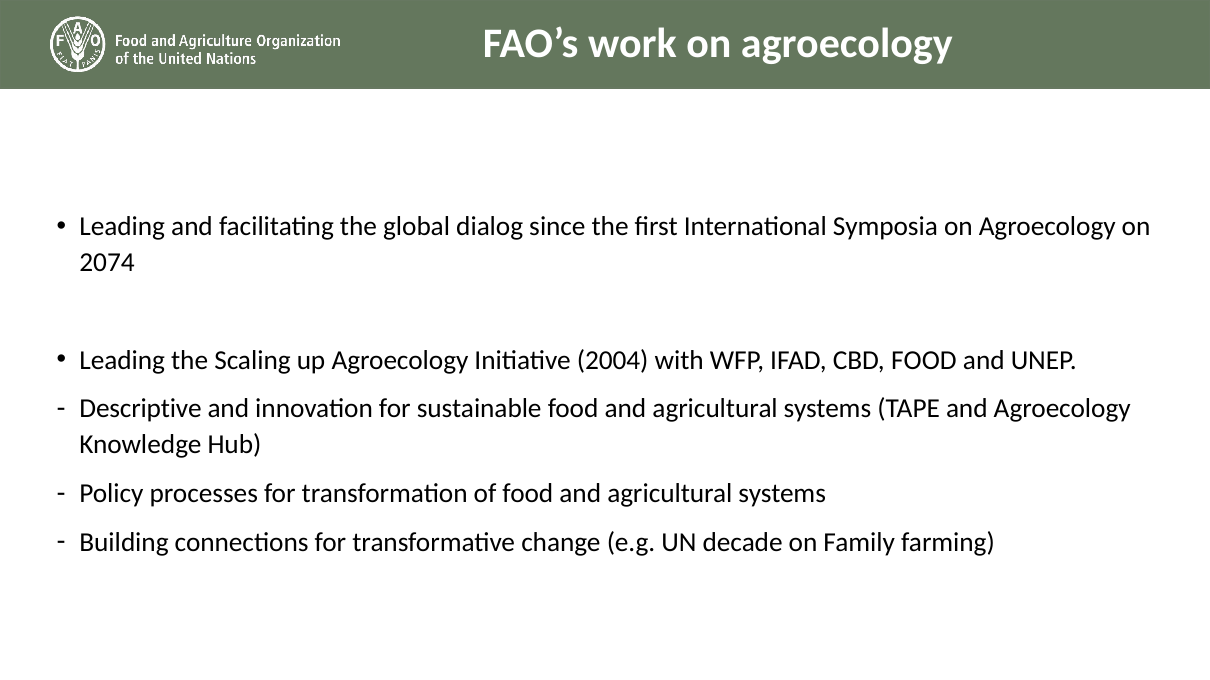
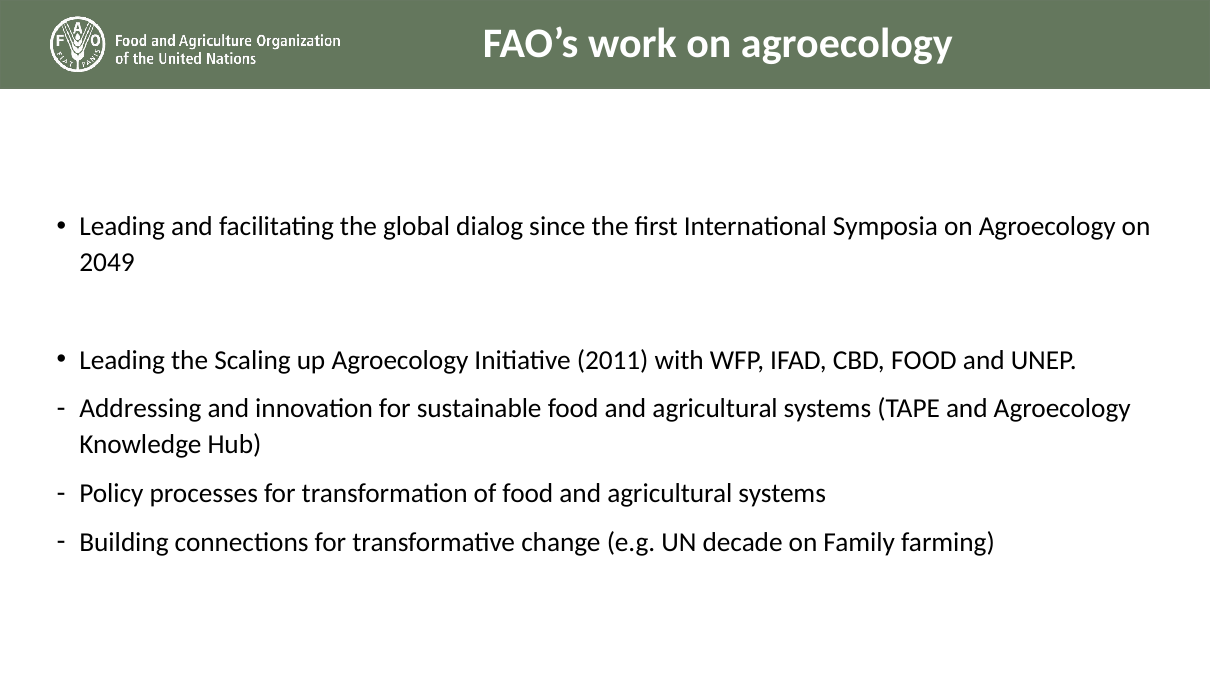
2074: 2074 -> 2049
2004: 2004 -> 2011
Descriptive: Descriptive -> Addressing
